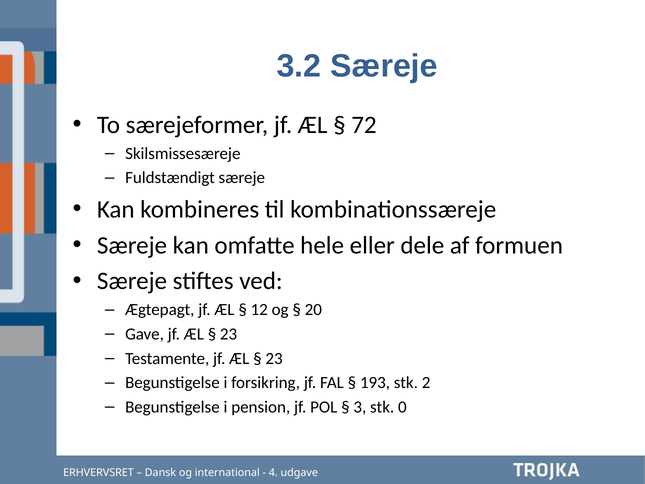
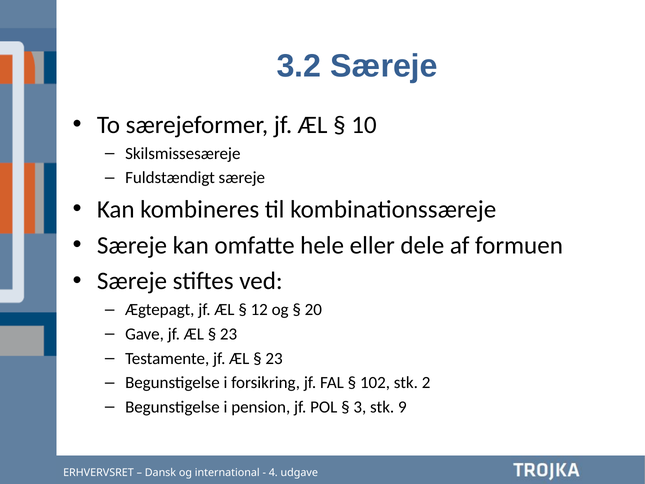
72: 72 -> 10
193: 193 -> 102
0: 0 -> 9
